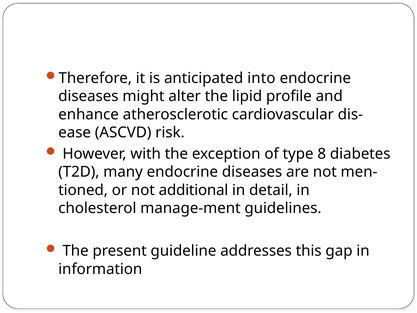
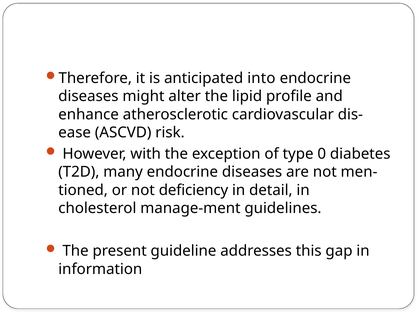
8: 8 -> 0
additional: additional -> deficiency
